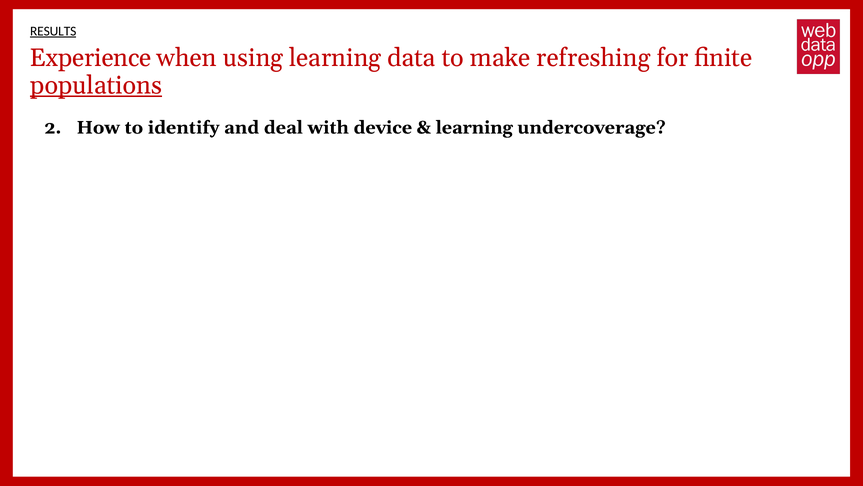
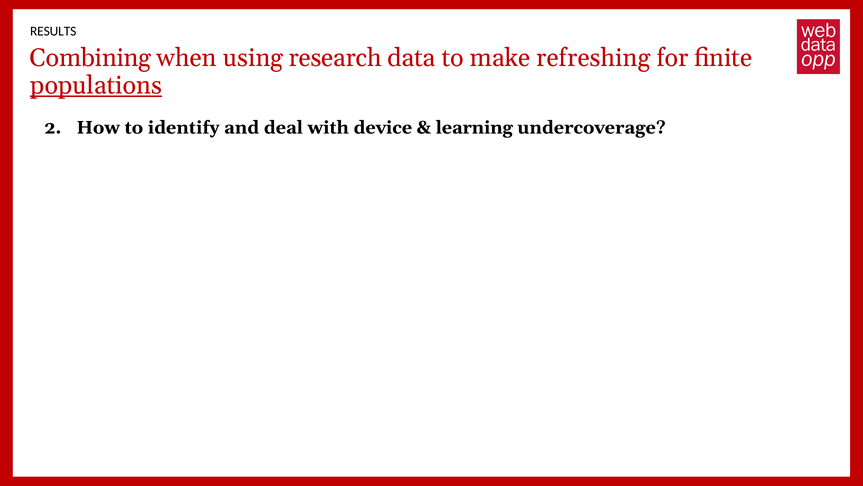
RESULTS underline: present -> none
Experience: Experience -> Combining
using learning: learning -> research
